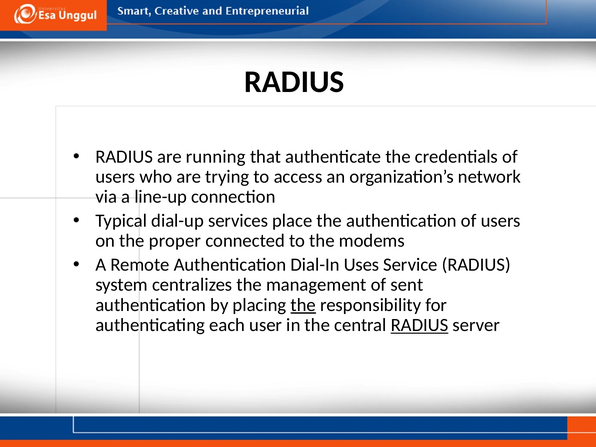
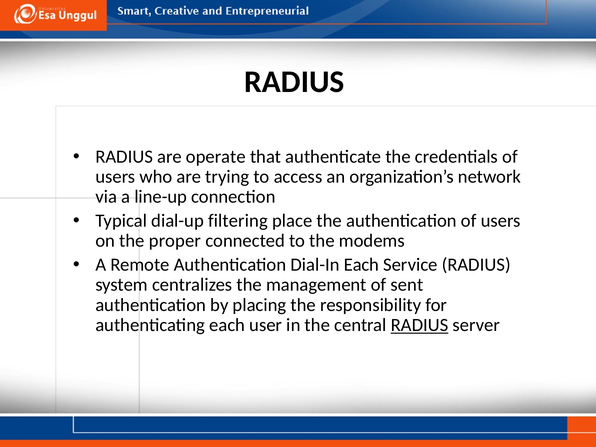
running: running -> operate
services: services -> filtering
Dial-In Uses: Uses -> Each
the at (303, 305) underline: present -> none
